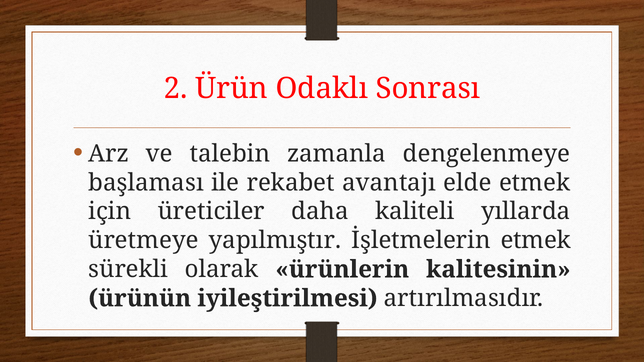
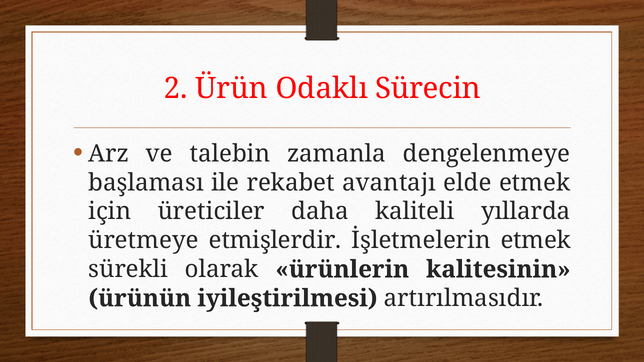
Sonrası: Sonrası -> Sürecin
yapılmıştır: yapılmıştır -> etmişlerdir
